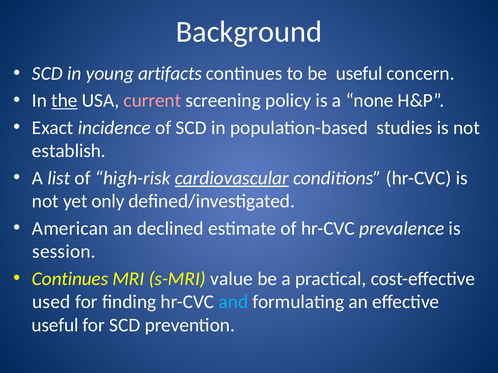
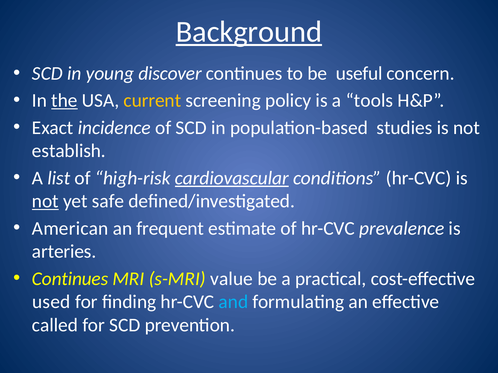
Background underline: none -> present
artifacts: artifacts -> discover
current colour: pink -> yellow
none: none -> tools
not at (45, 201) underline: none -> present
only: only -> safe
declined: declined -> frequent
session: session -> arteries
useful at (55, 326): useful -> called
